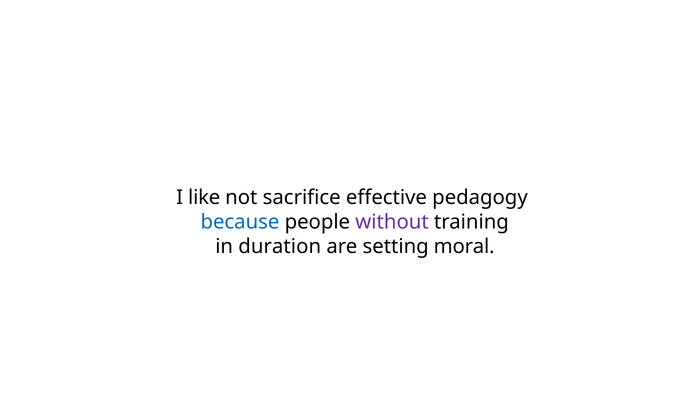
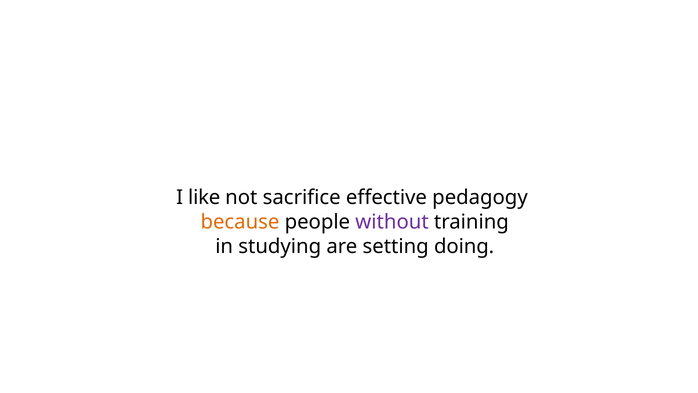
because colour: blue -> orange
duration: duration -> studying
moral: moral -> doing
